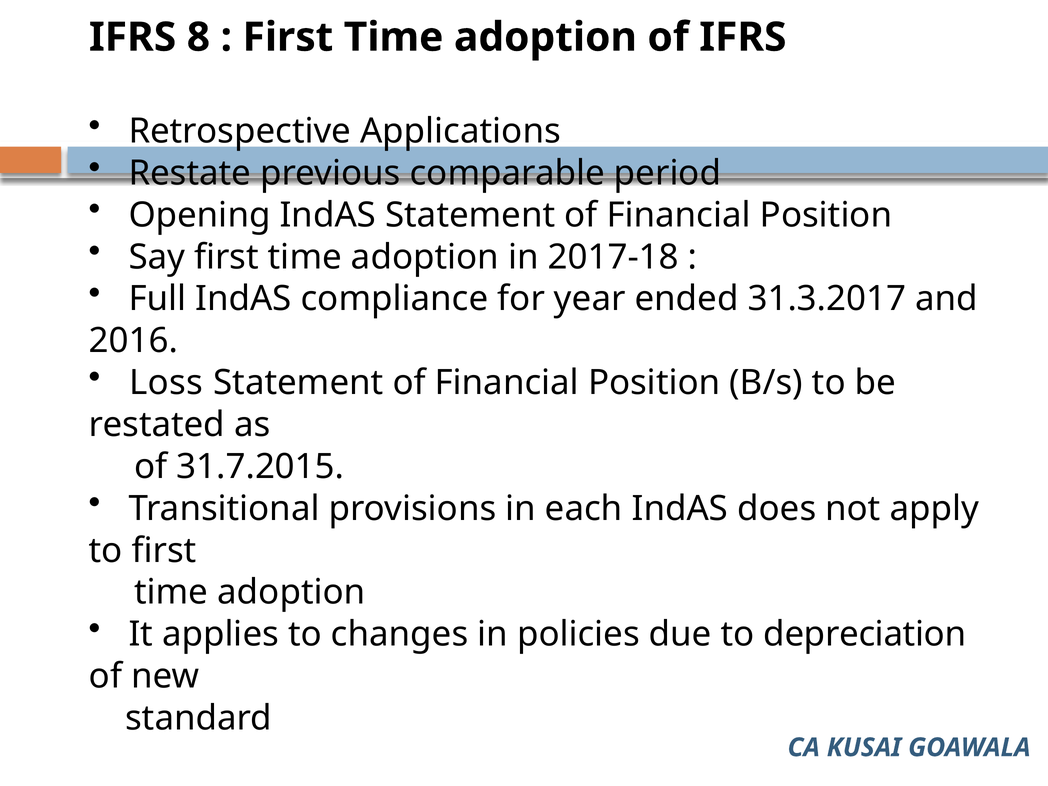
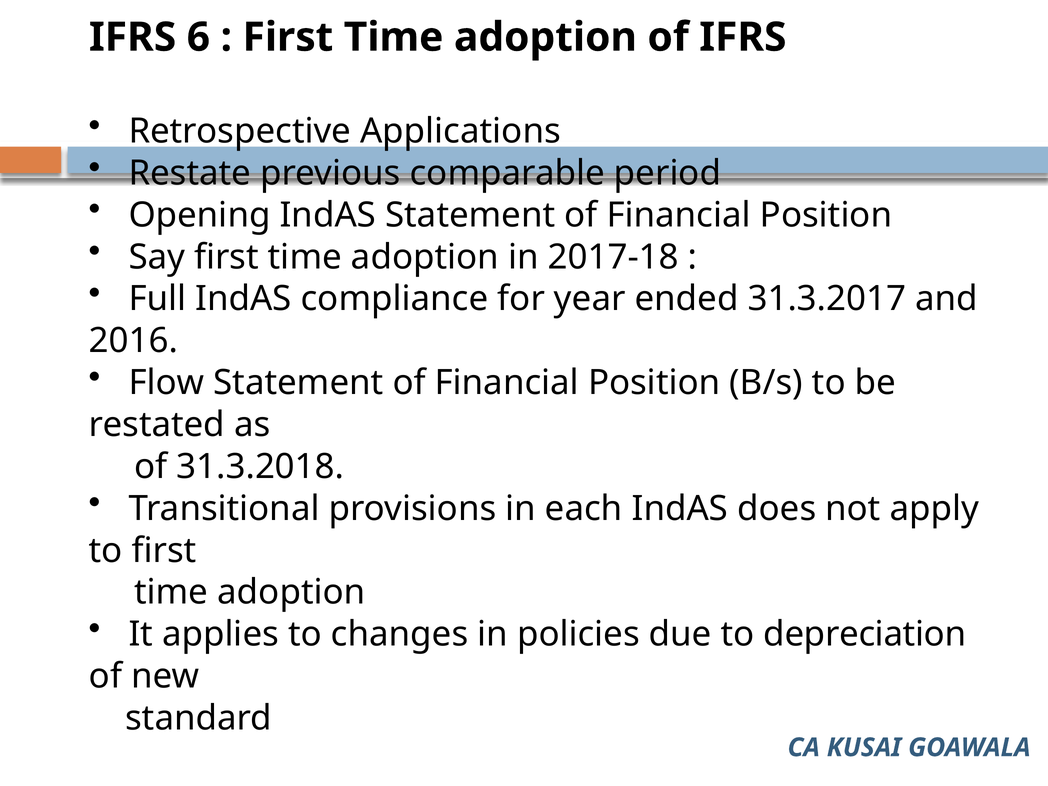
8: 8 -> 6
Loss: Loss -> Flow
31.7.2015: 31.7.2015 -> 31.3.2018
